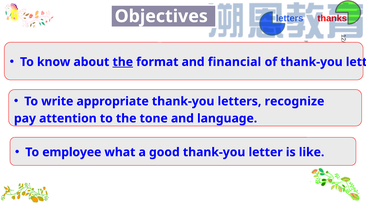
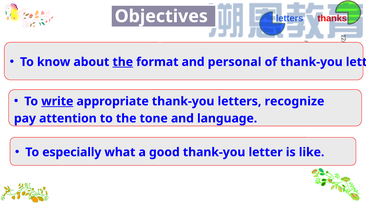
financial: financial -> personal
write underline: none -> present
employee: employee -> especially
